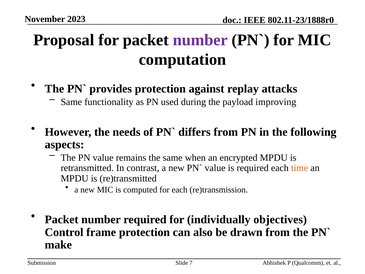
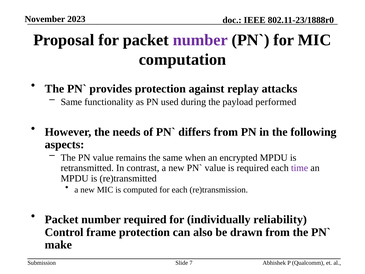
improving: improving -> performed
time colour: orange -> purple
objectives: objectives -> reliability
